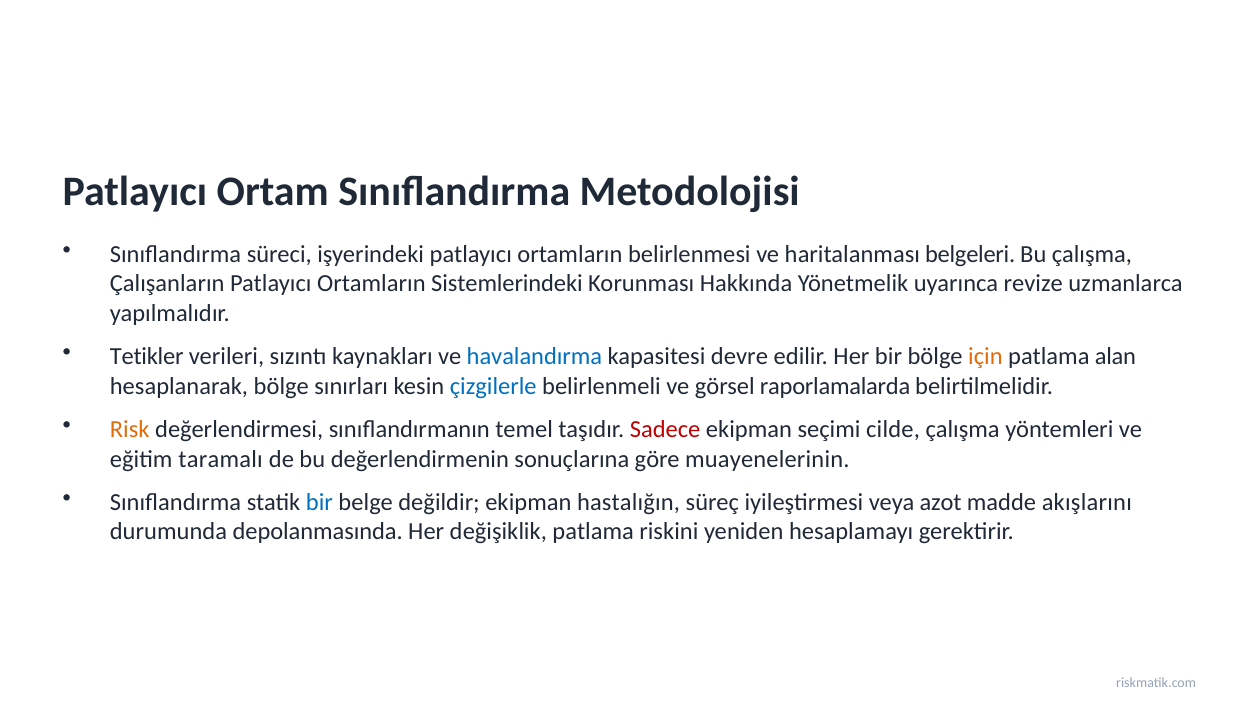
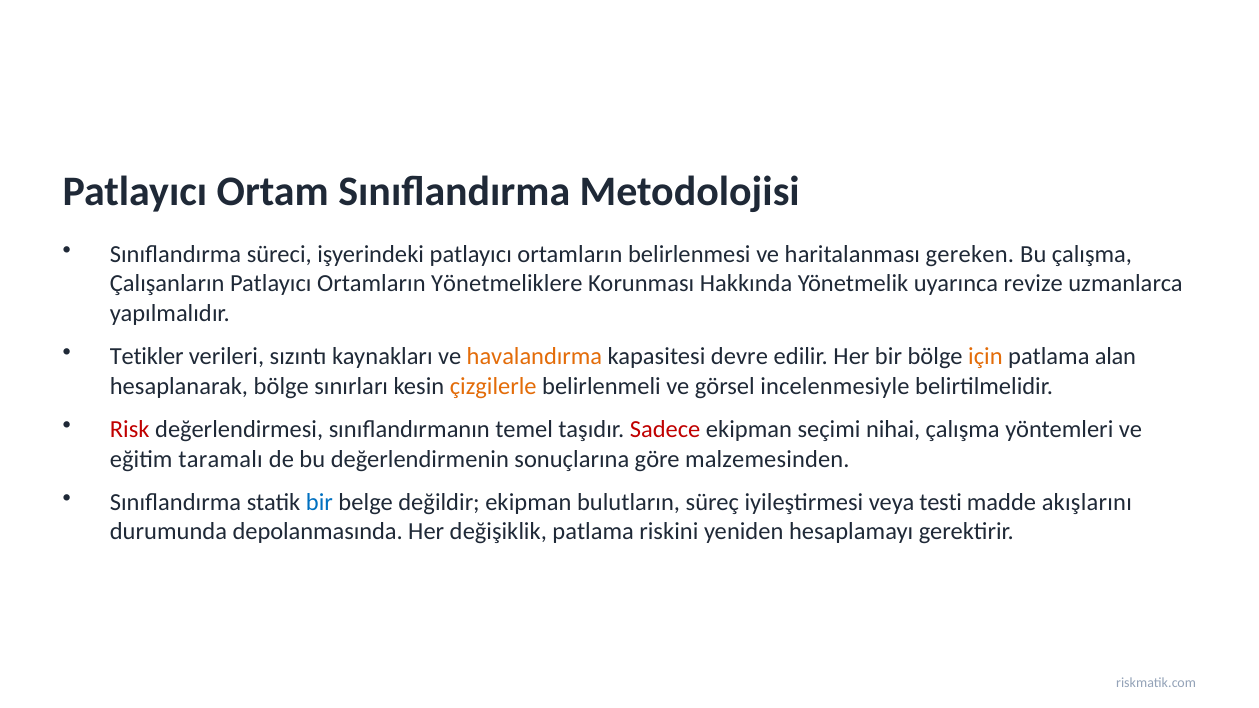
belgeleri: belgeleri -> gereken
Sistemlerindeki: Sistemlerindeki -> Yönetmeliklere
havalandırma colour: blue -> orange
çizgilerle colour: blue -> orange
raporlamalarda: raporlamalarda -> incelenmesiyle
Risk colour: orange -> red
cilde: cilde -> nihai
muayenelerinin: muayenelerinin -> malzemesinden
hastalığın: hastalığın -> bulutların
azot: azot -> testi
